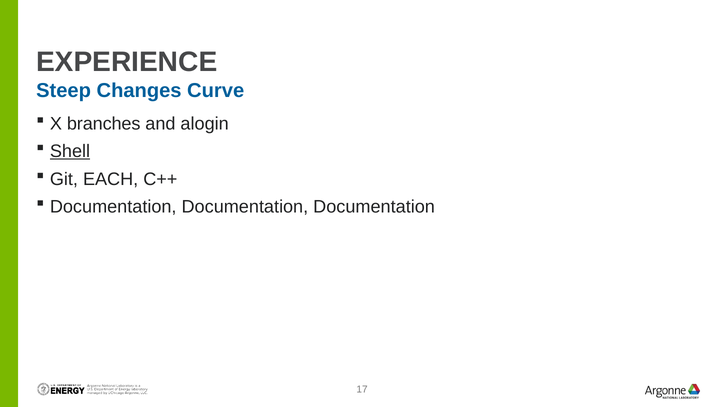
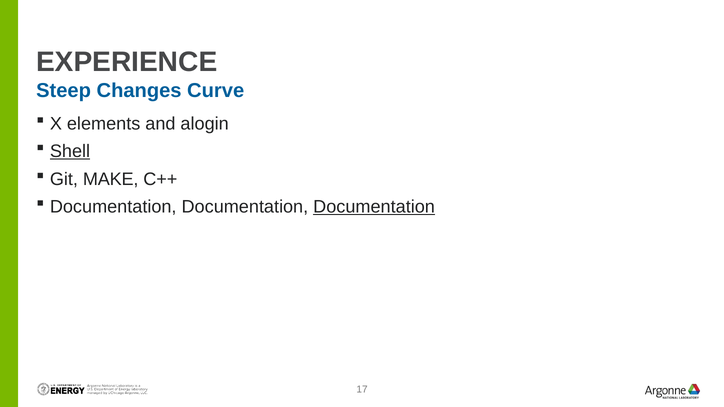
branches: branches -> elements
EACH: EACH -> MAKE
Documentation at (374, 207) underline: none -> present
